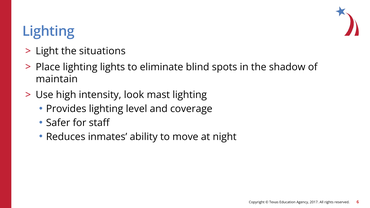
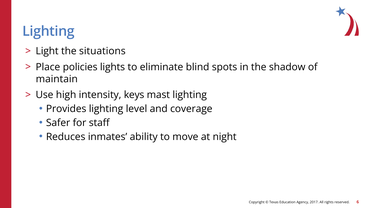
Place lighting: lighting -> policies
look: look -> keys
